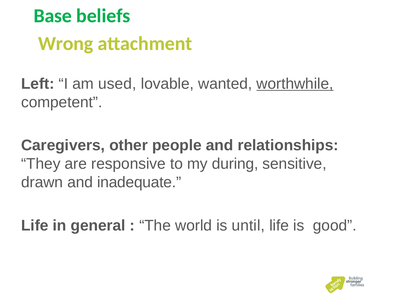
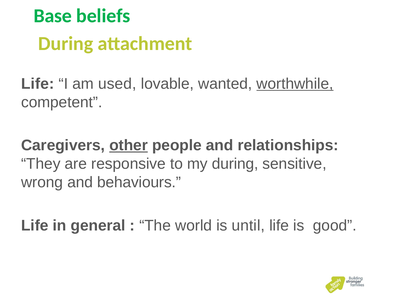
Wrong at (66, 44): Wrong -> During
Left at (38, 84): Left -> Life
other underline: none -> present
drawn: drawn -> wrong
inadequate: inadequate -> behaviours
